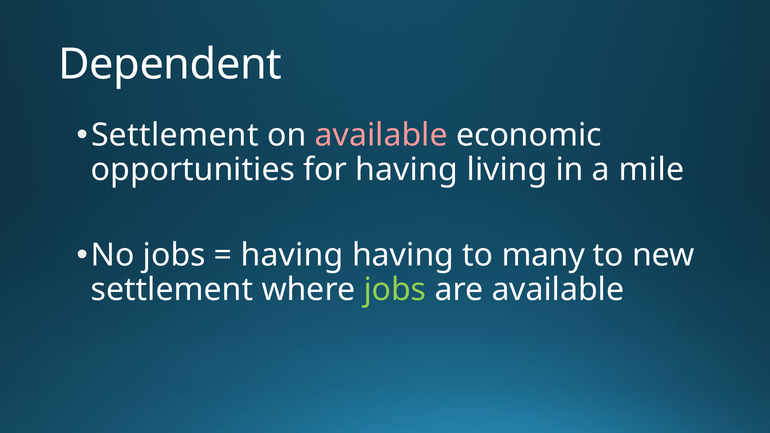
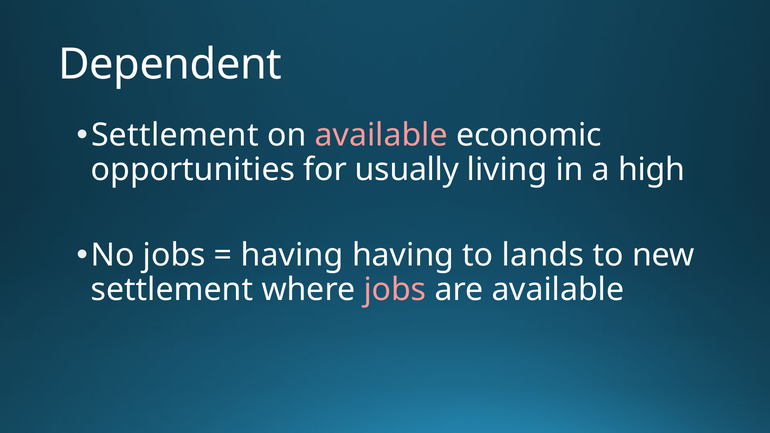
for having: having -> usually
mile: mile -> high
many: many -> lands
jobs at (395, 290) colour: light green -> pink
